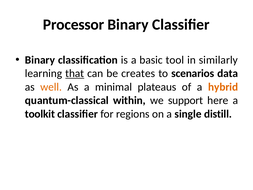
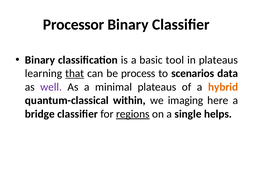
in similarly: similarly -> plateaus
creates: creates -> process
well colour: orange -> purple
support: support -> imaging
toolkit: toolkit -> bridge
regions underline: none -> present
distill: distill -> helps
